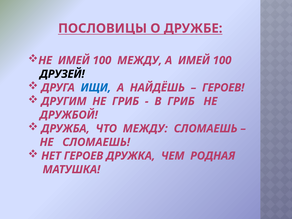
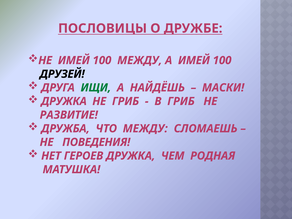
ИЩИ colour: blue -> green
ГЕРОЕВ at (223, 88): ГЕРОЕВ -> МАСКИ
ДРУГИМ at (64, 101): ДРУГИМ -> ДРУЖКА
ДРУЖБОЙ: ДРУЖБОЙ -> РАЗВИТИЕ
НЕ СЛОМАЕШЬ: СЛОМАЕШЬ -> ПОВЕДЕНИЯ
